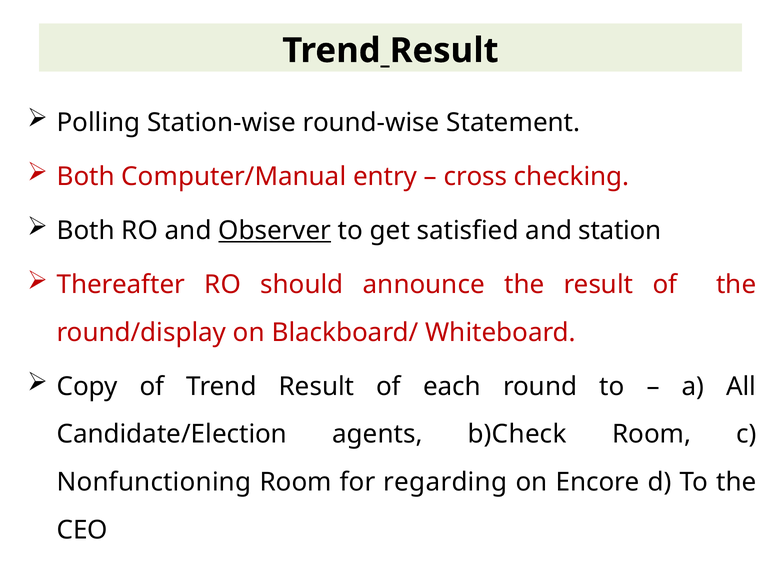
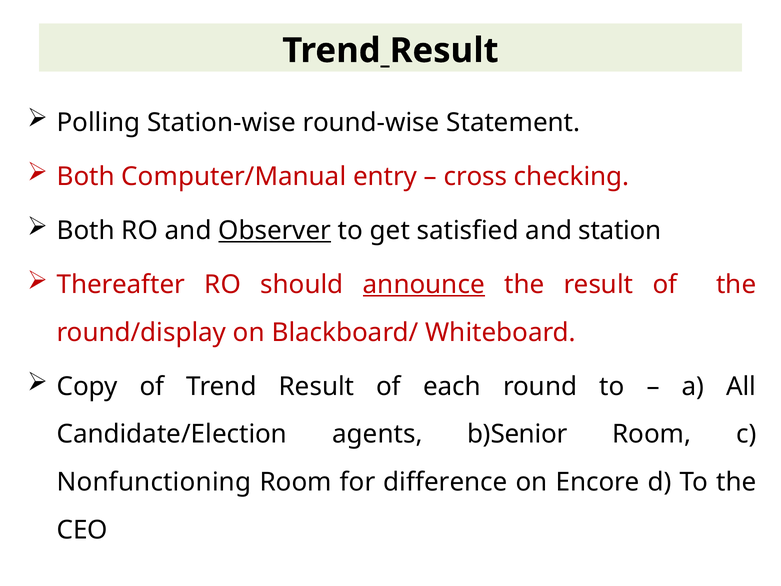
announce underline: none -> present
b)Check: b)Check -> b)Senior
regarding: regarding -> difference
